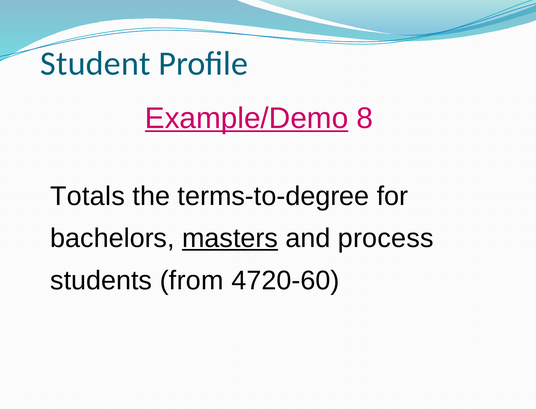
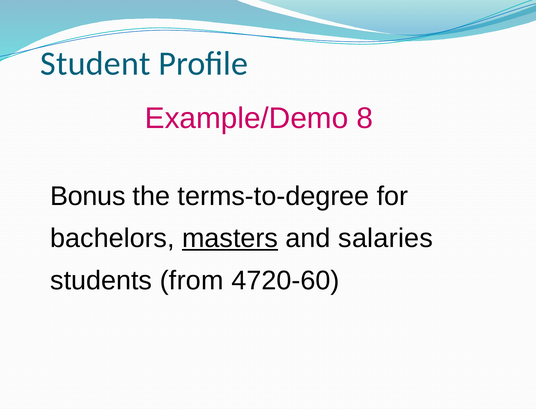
Example/Demo underline: present -> none
Totals: Totals -> Bonus
process: process -> salaries
